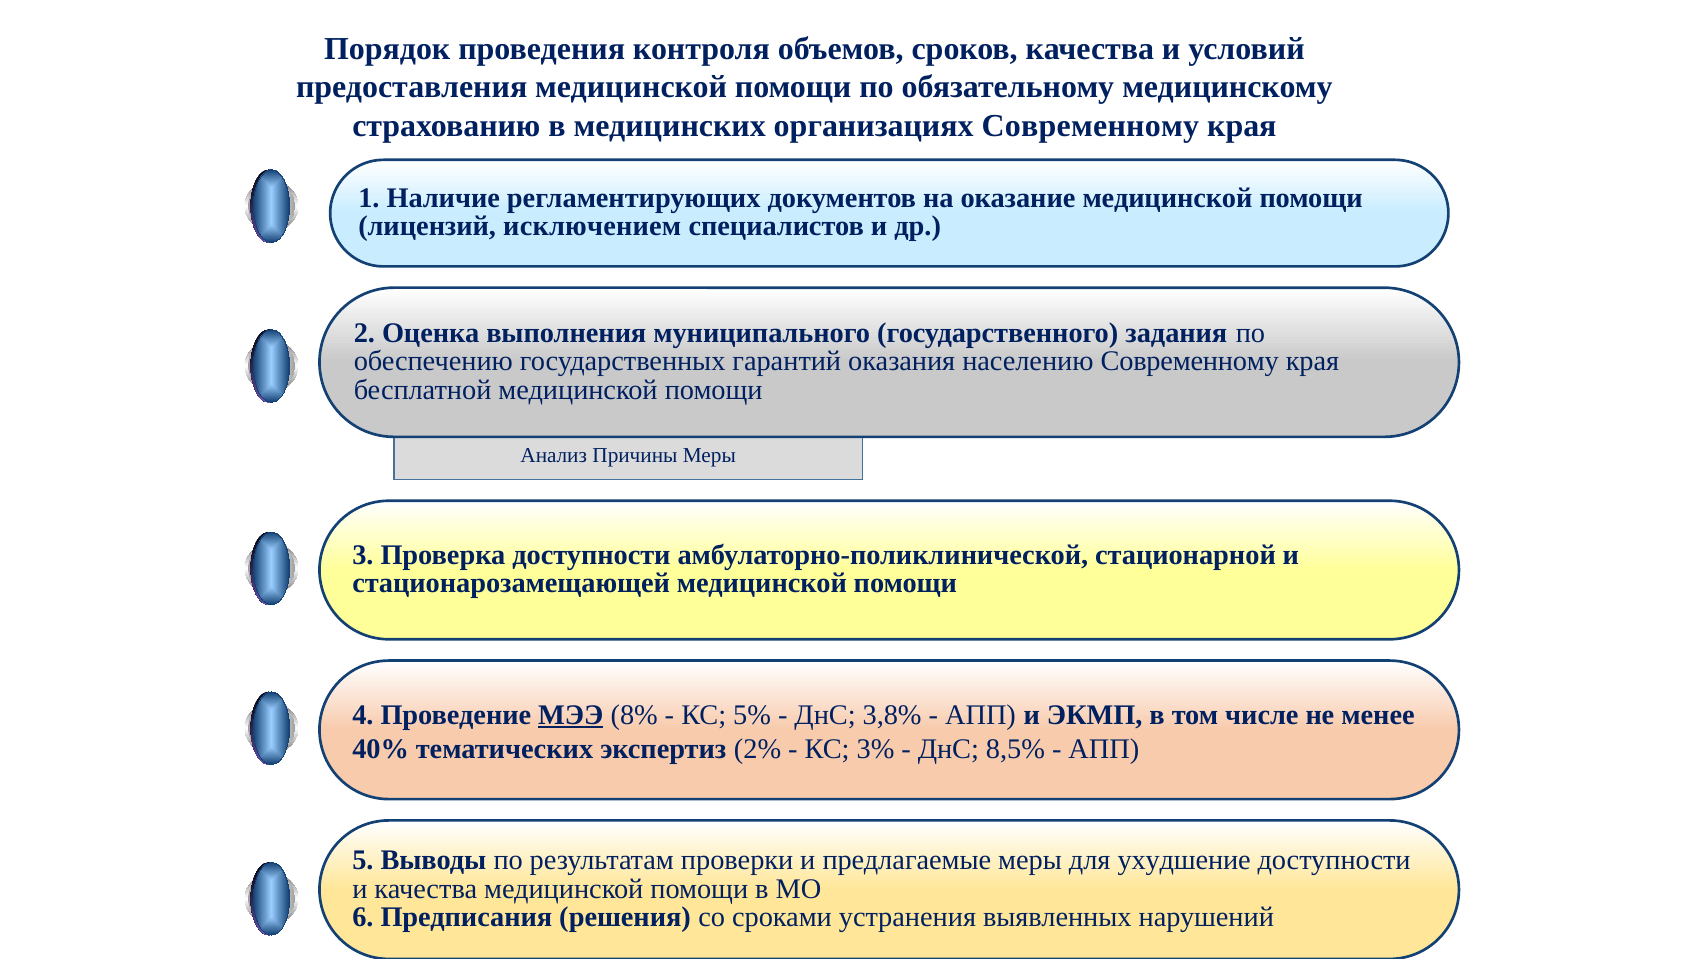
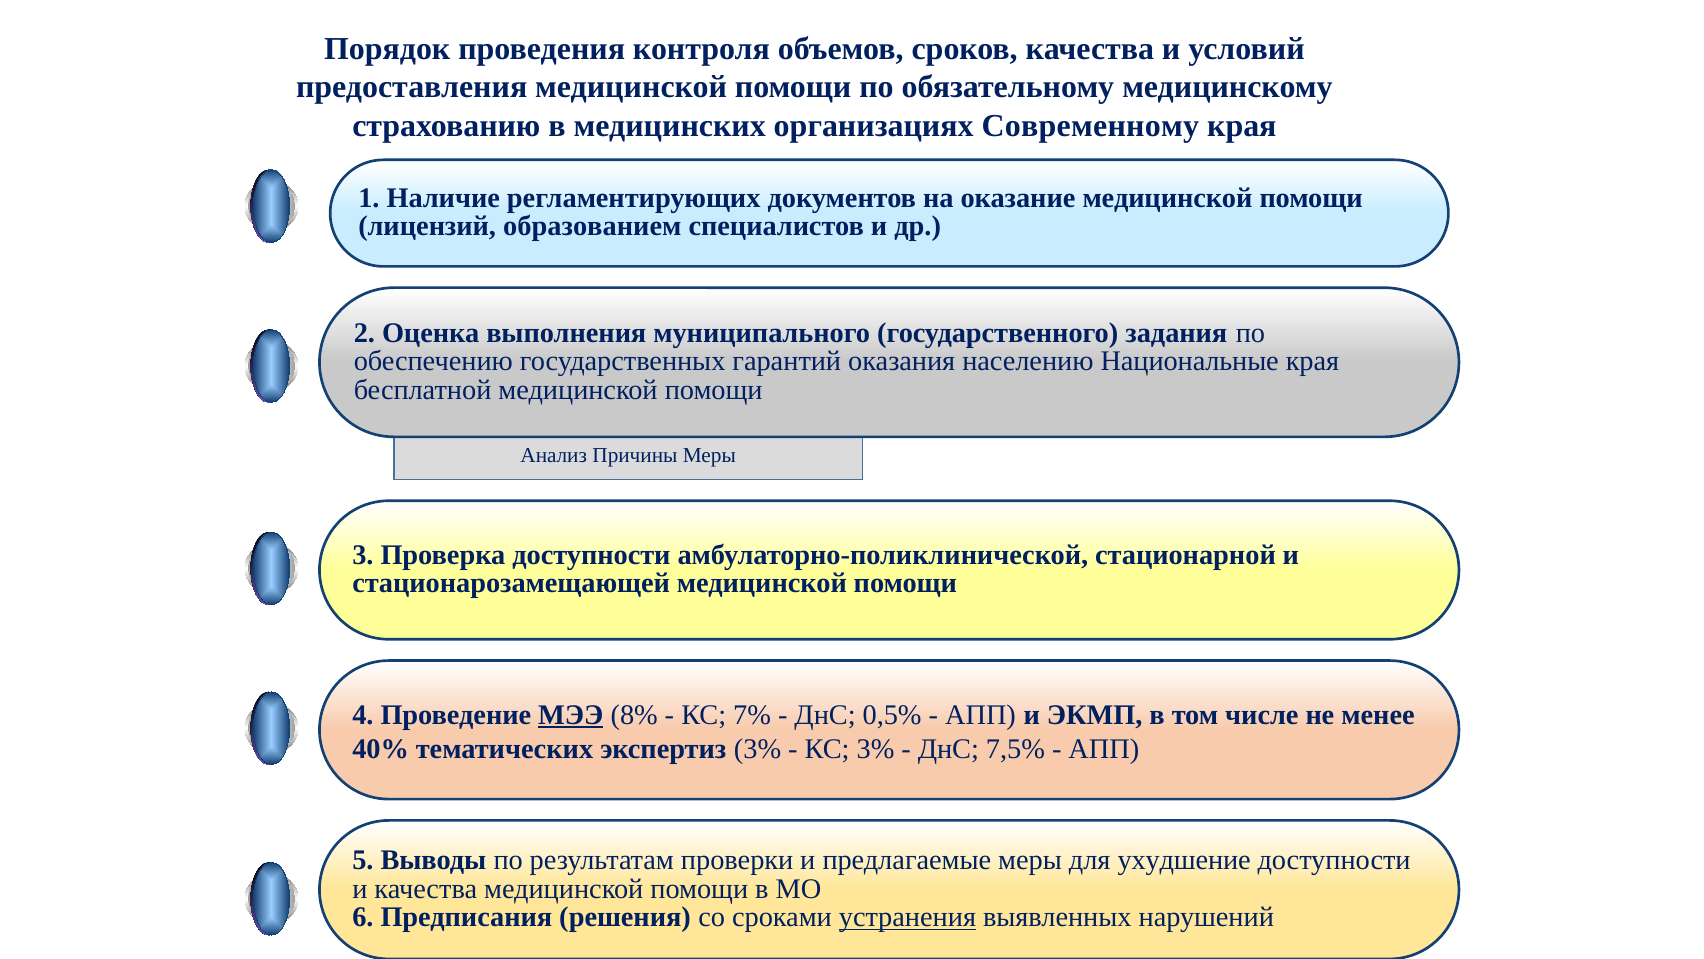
исключением: исключением -> образованием
населению Современному: Современному -> Национальные
5%: 5% -> 7%
3,8%: 3,8% -> 0,5%
экспертиз 2%: 2% -> 3%
8,5%: 8,5% -> 7,5%
устранения underline: none -> present
